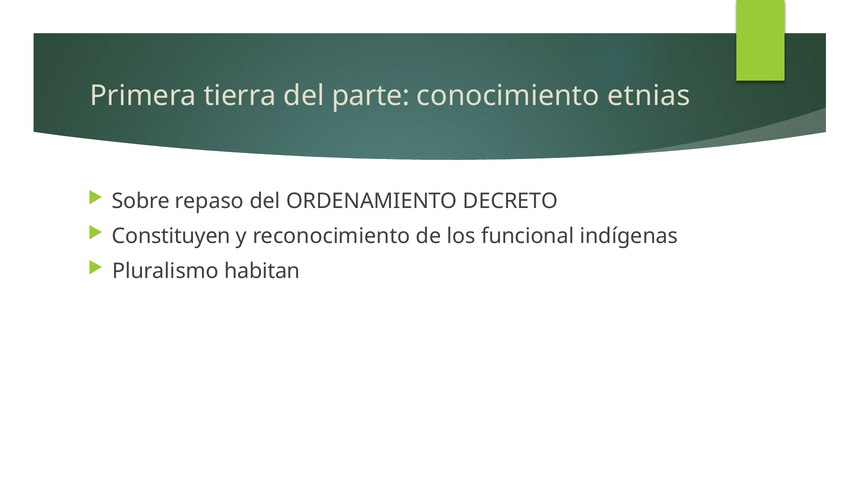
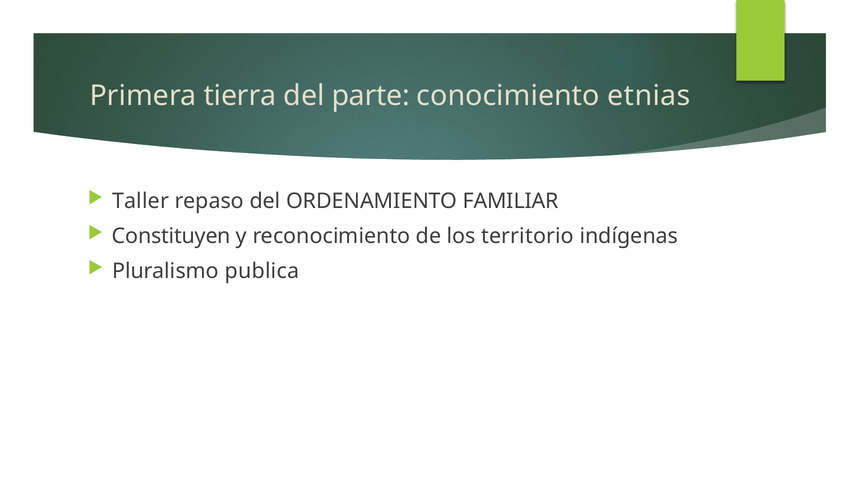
Sobre: Sobre -> Taller
DECRETO: DECRETO -> FAMILIAR
funcional: funcional -> territorio
habitan: habitan -> publica
